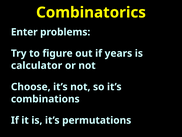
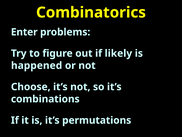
years: years -> likely
calculator: calculator -> happened
